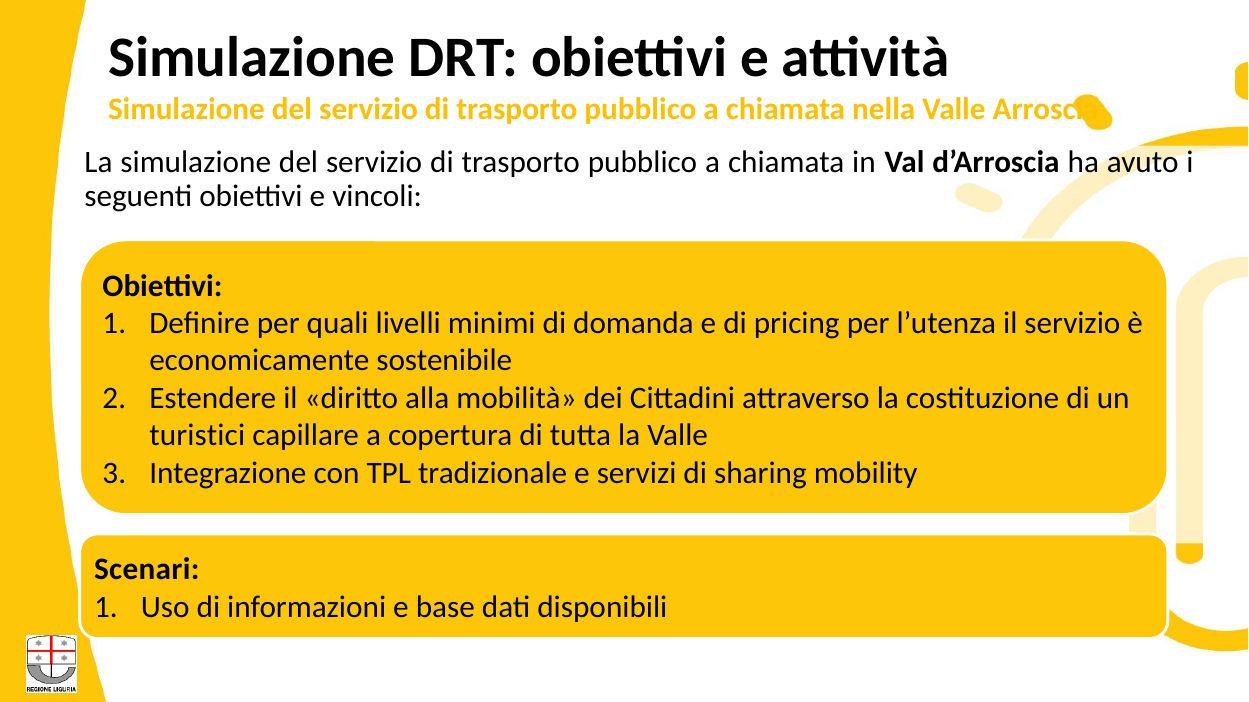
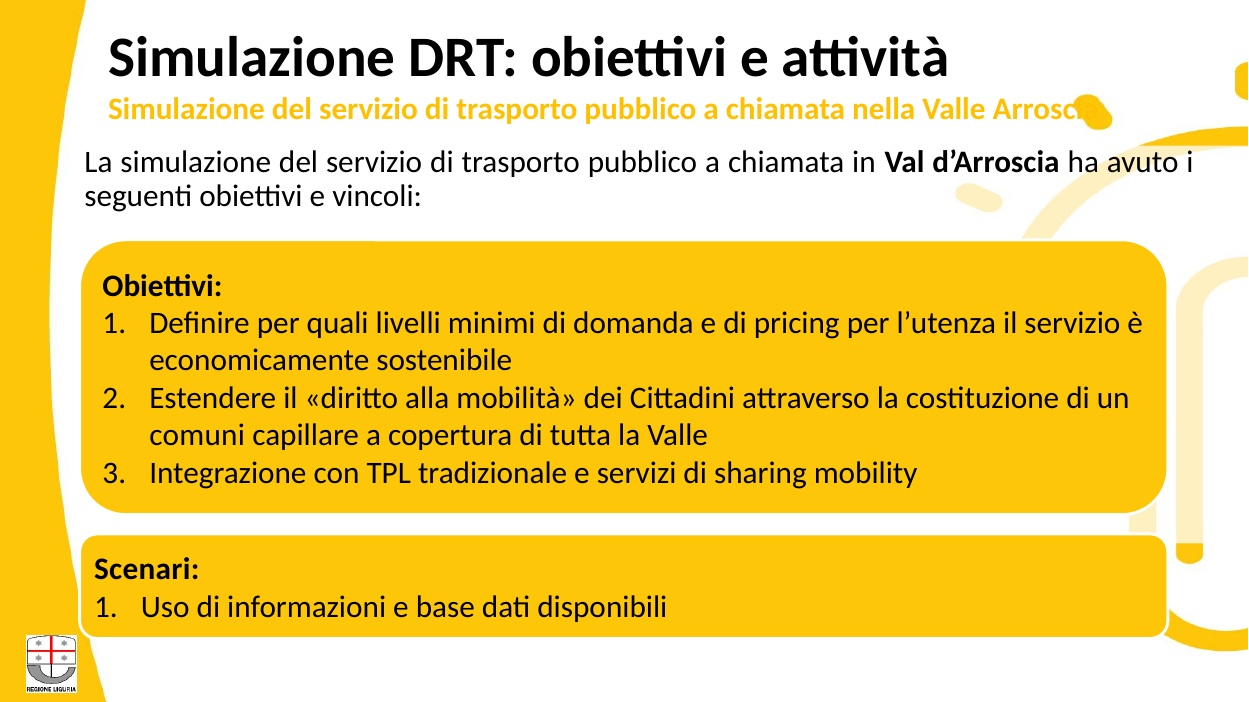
turistici: turistici -> comuni
